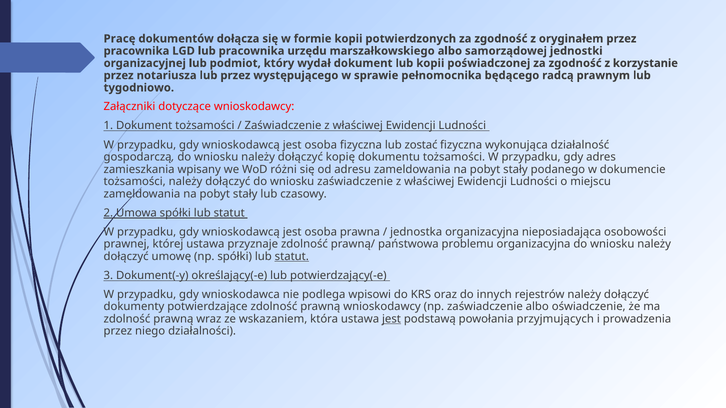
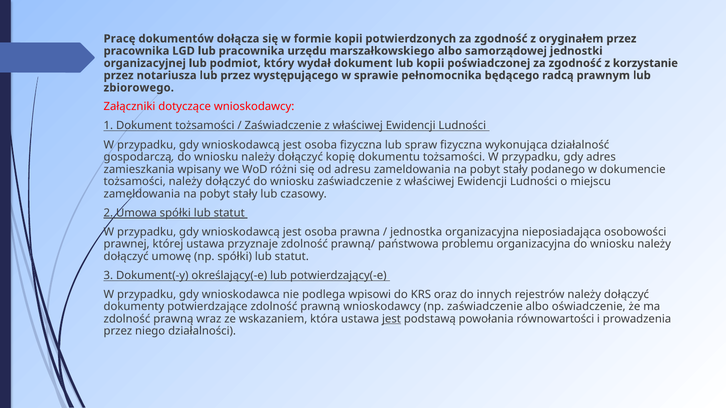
tygodniowo: tygodniowo -> zbiorowego
zostać: zostać -> spraw
statut at (292, 257) underline: present -> none
przyjmujących: przyjmujących -> równowartości
